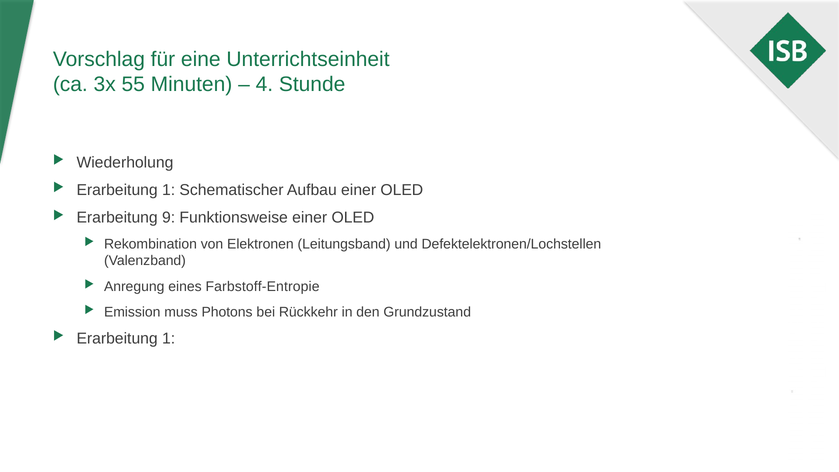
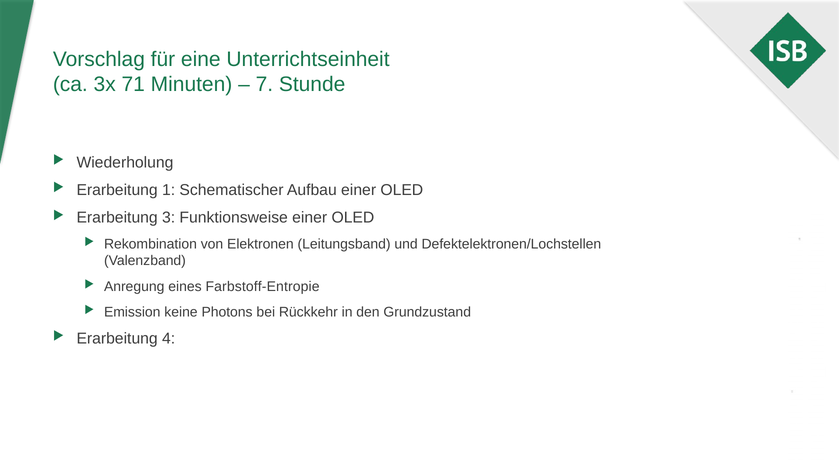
55: 55 -> 71
4: 4 -> 7
9: 9 -> 3
muss: muss -> keine
1 at (169, 339): 1 -> 4
